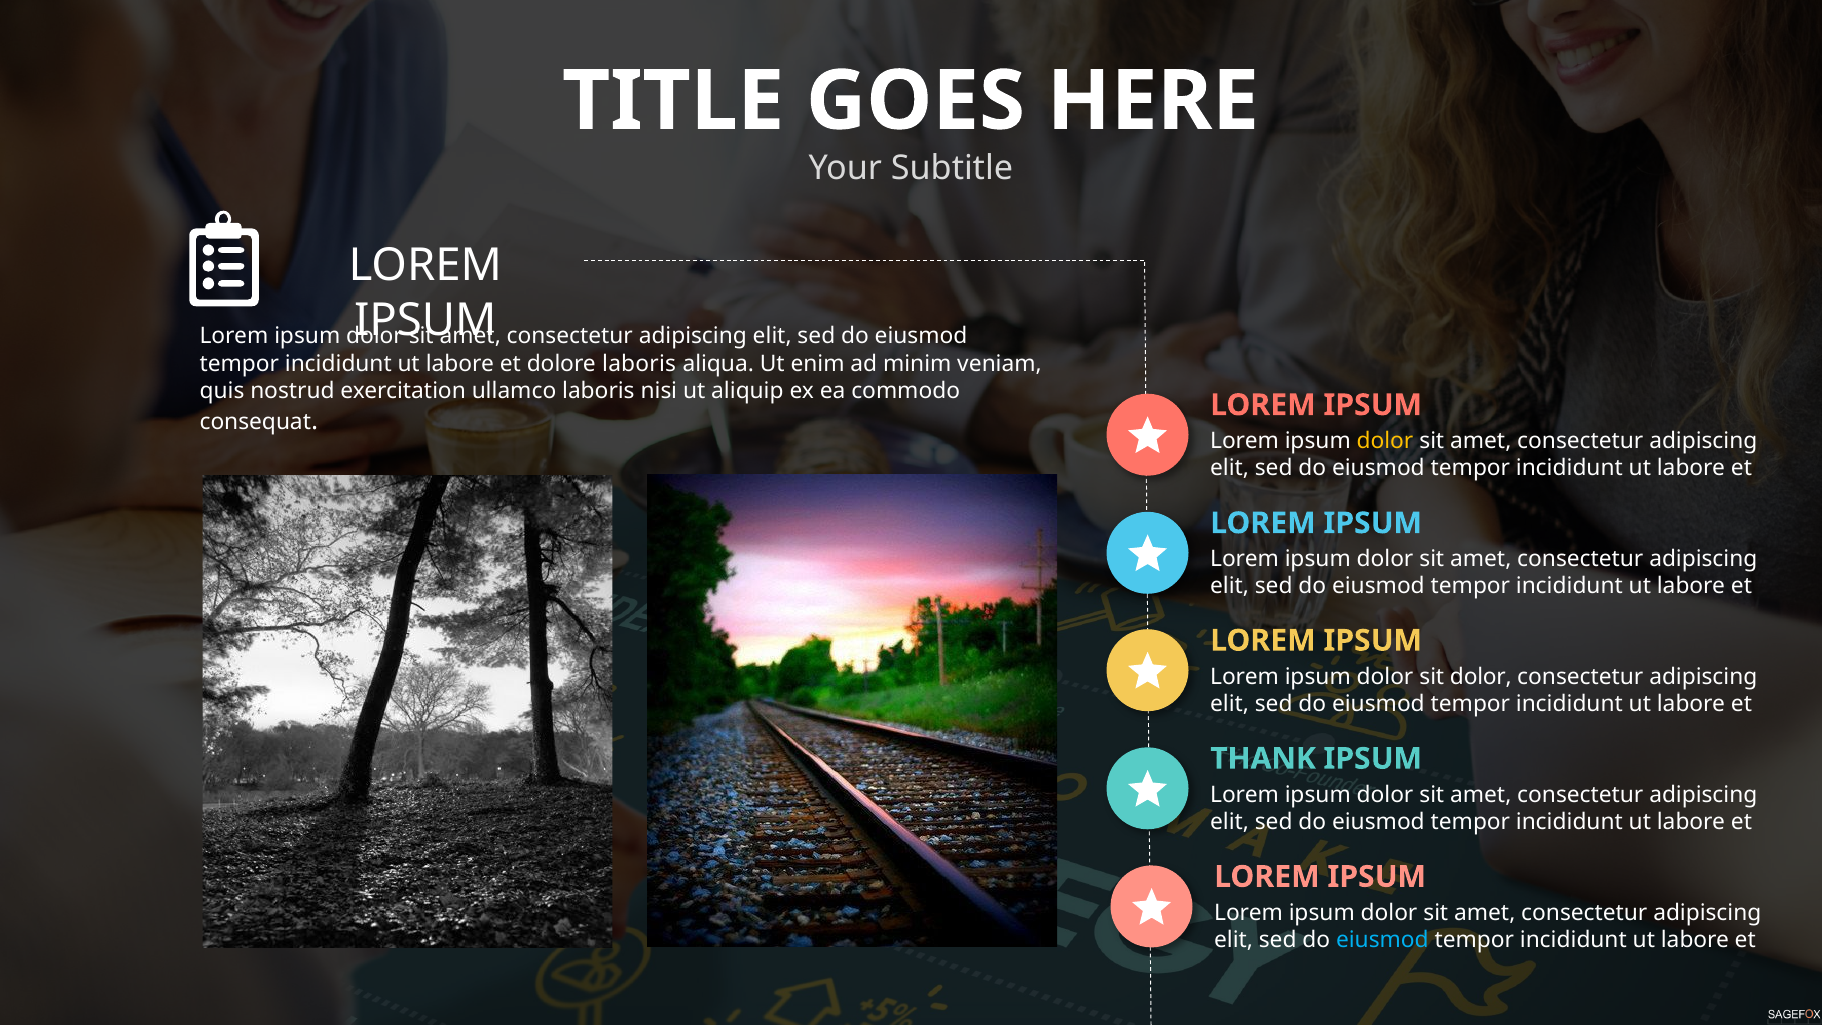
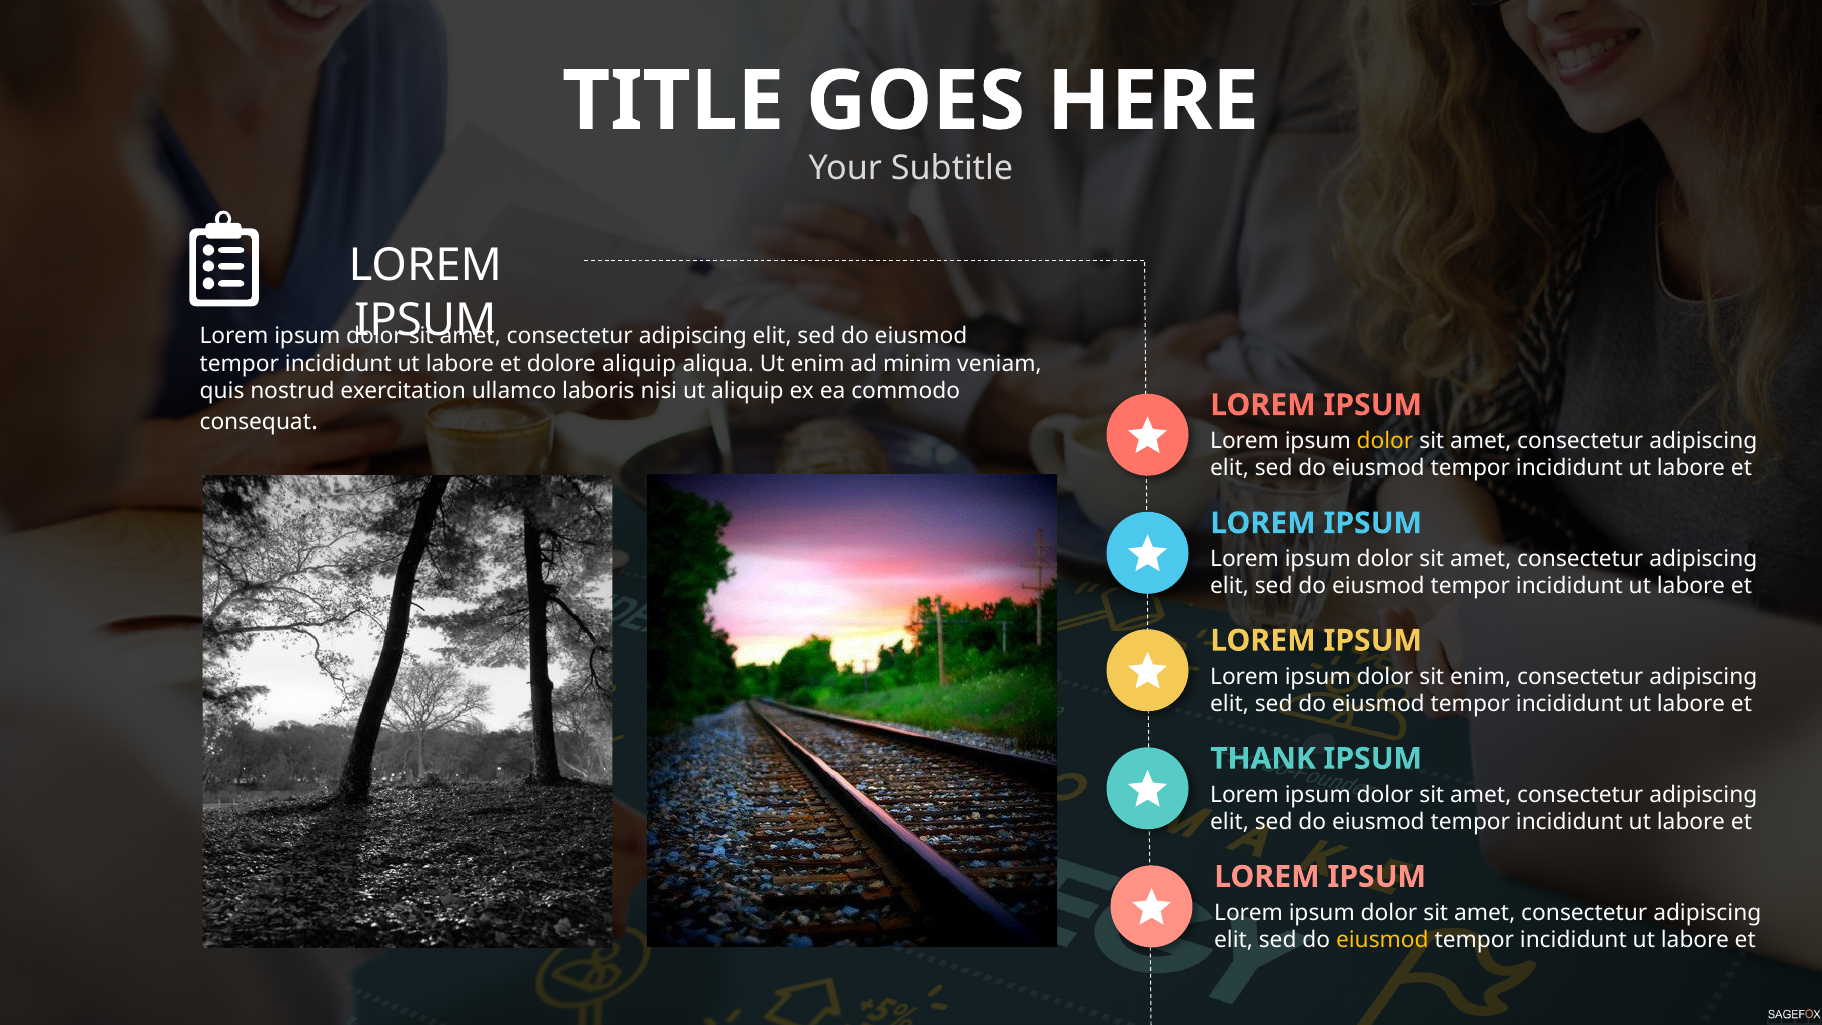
dolore laboris: laboris -> aliquip
sit dolor: dolor -> enim
eiusmod at (1382, 940) colour: light blue -> yellow
